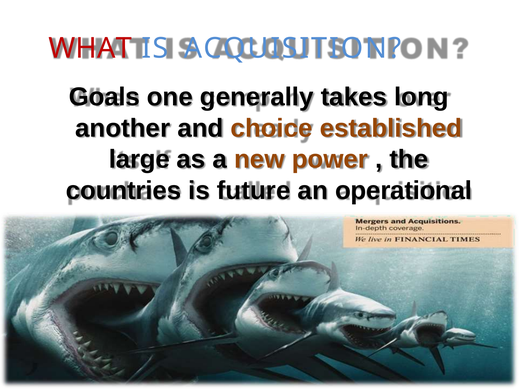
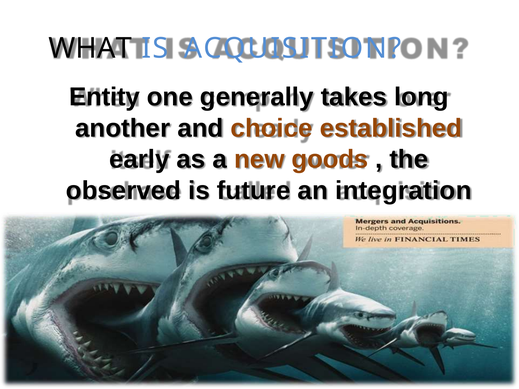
WHAT colour: red -> black
Goals: Goals -> Entity
large: large -> early
power: power -> goods
countries: countries -> observed
operational: operational -> integration
